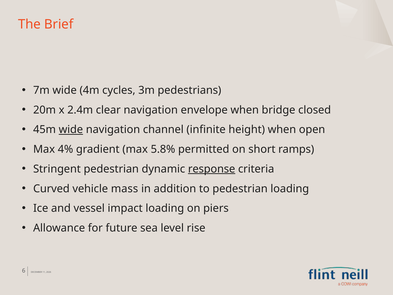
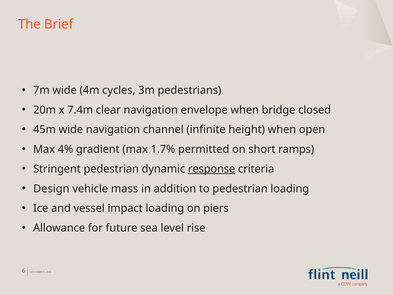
2.4m: 2.4m -> 7.4m
wide at (71, 130) underline: present -> none
5.8%: 5.8% -> 1.7%
Curved: Curved -> Design
